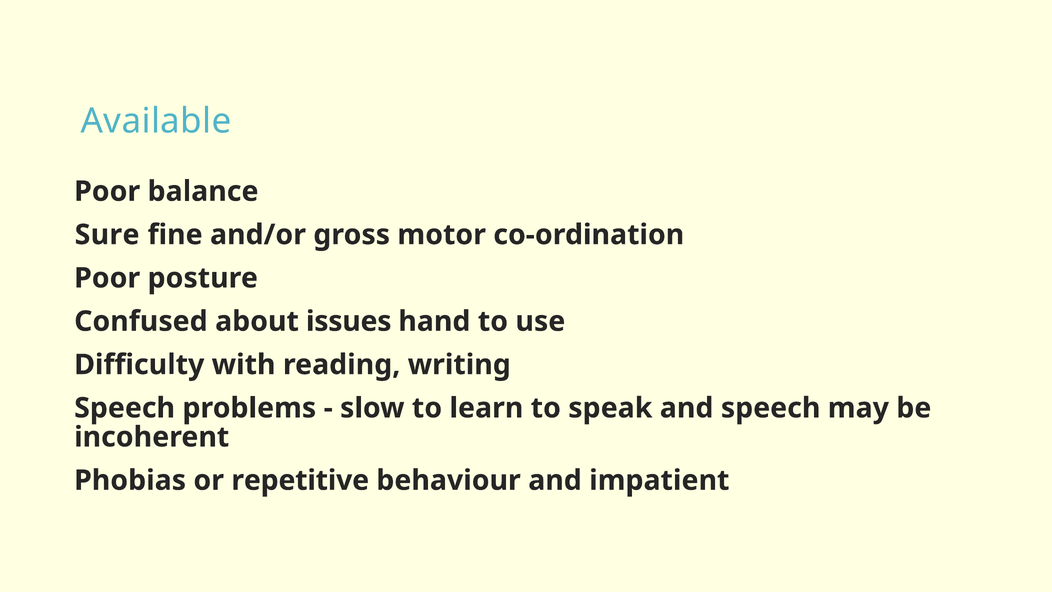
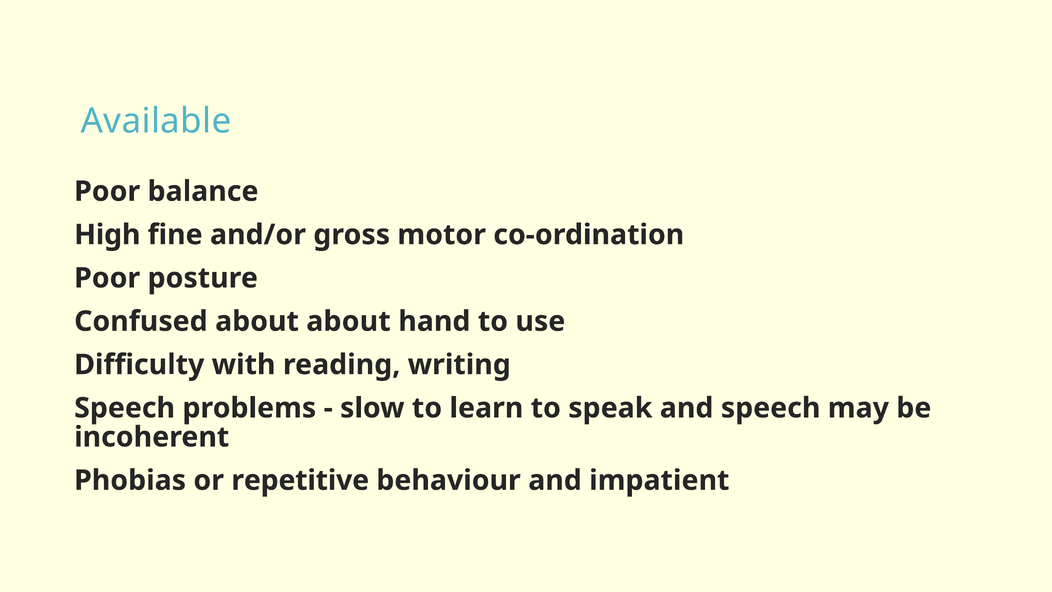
Sure: Sure -> High
about issues: issues -> about
